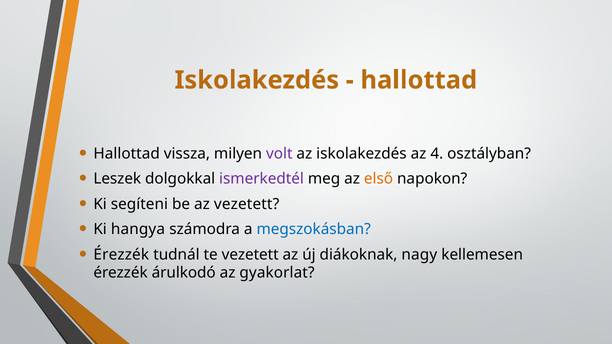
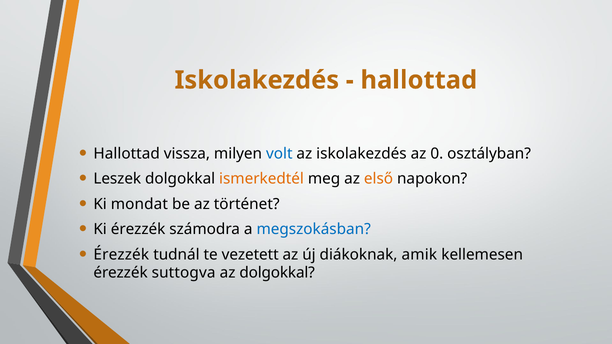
volt colour: purple -> blue
4: 4 -> 0
ismerkedtél colour: purple -> orange
segíteni: segíteni -> mondat
az vezetett: vezetett -> történet
Ki hangya: hangya -> érezzék
nagy: nagy -> amik
árulkodó: árulkodó -> suttogva
az gyakorlat: gyakorlat -> dolgokkal
